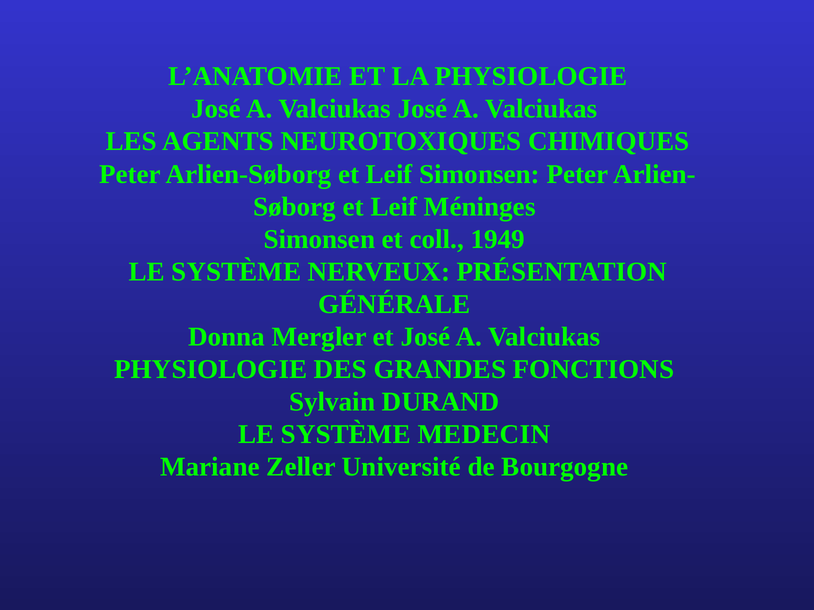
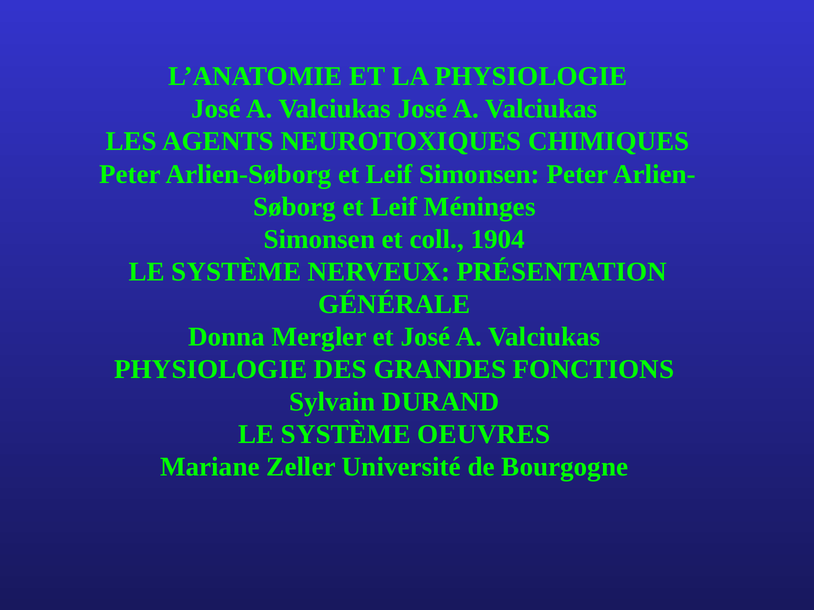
1949: 1949 -> 1904
MEDECIN: MEDECIN -> OEUVRES
